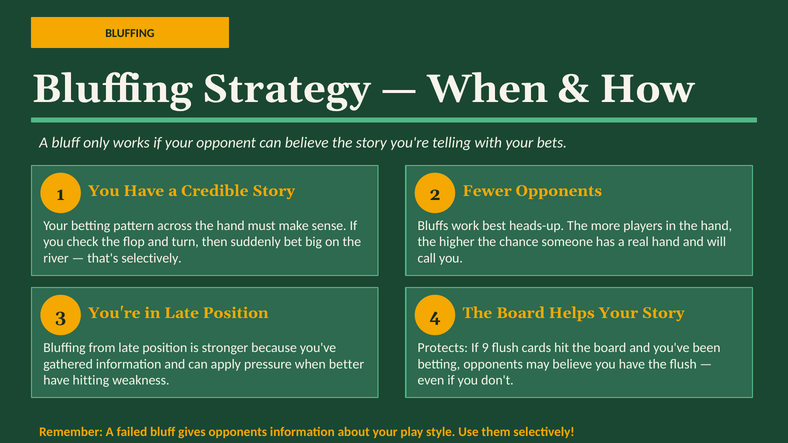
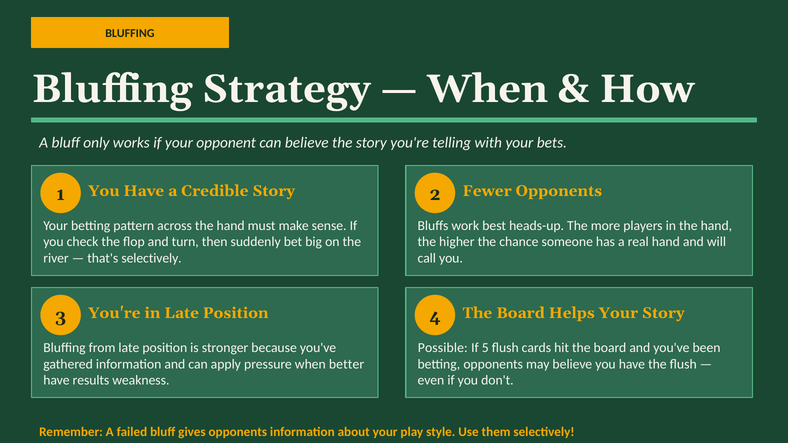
Protects: Protects -> Possible
9: 9 -> 5
hitting: hitting -> results
